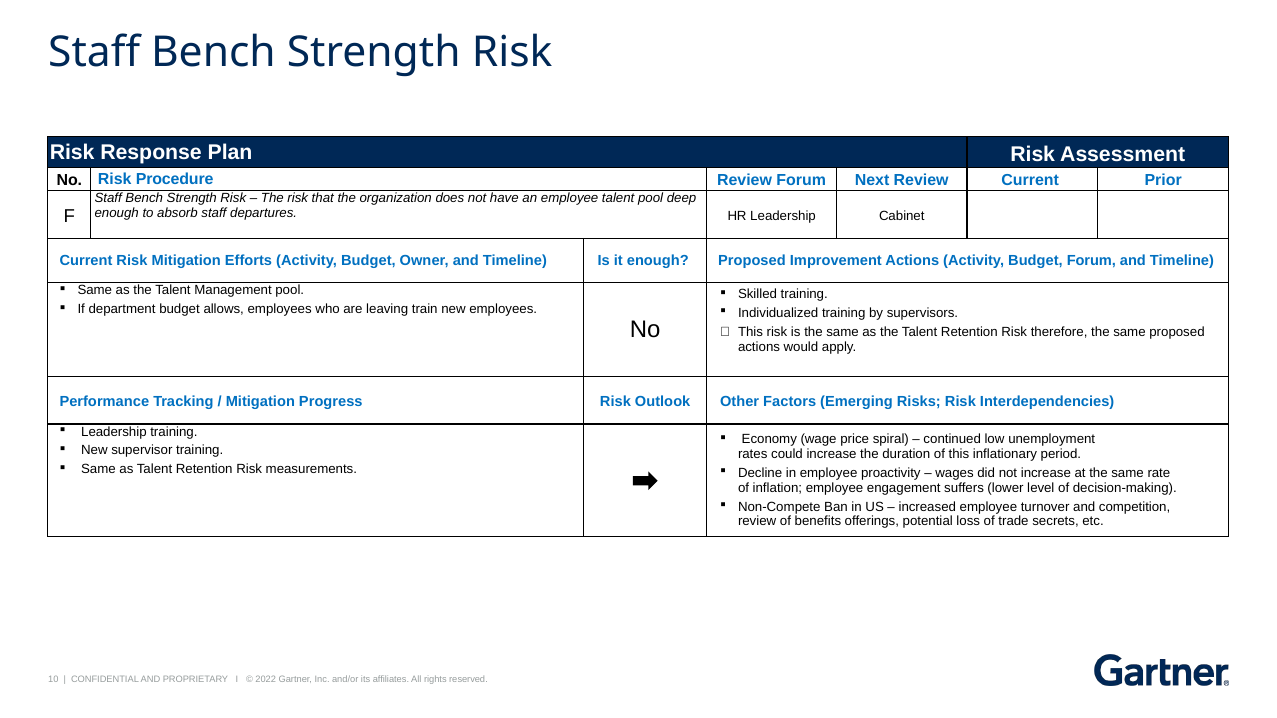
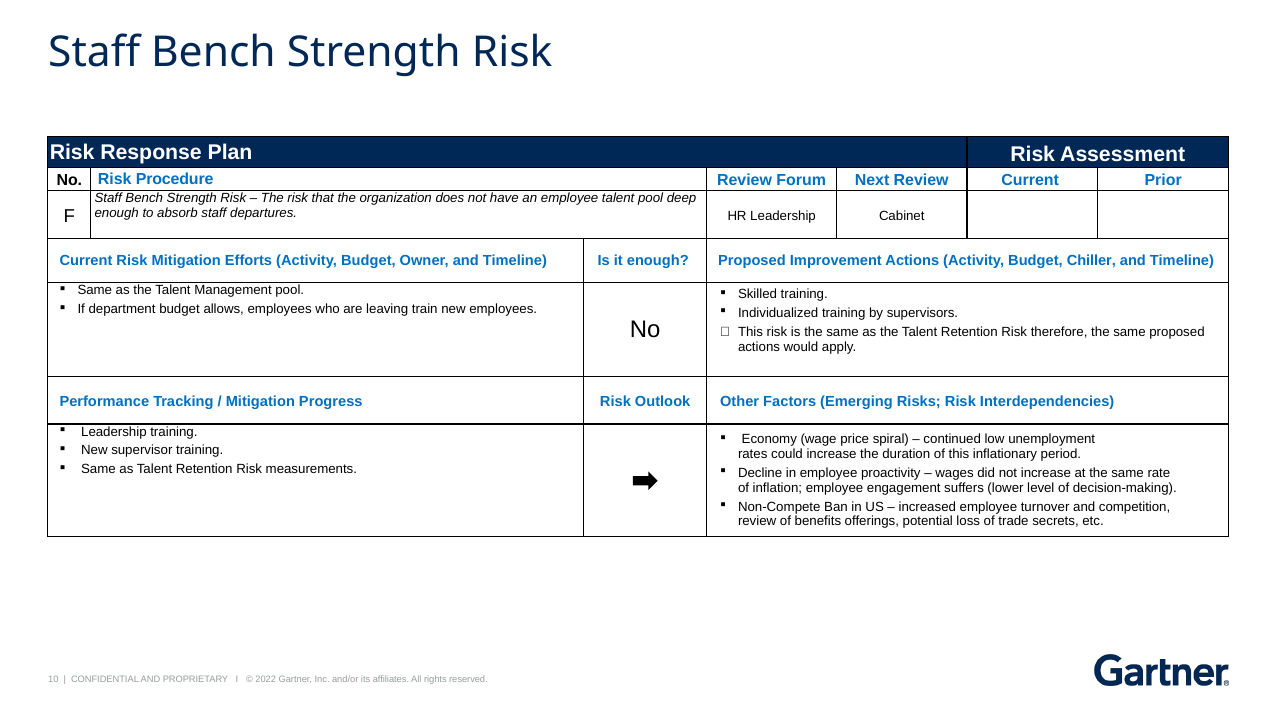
Budget Forum: Forum -> Chiller
